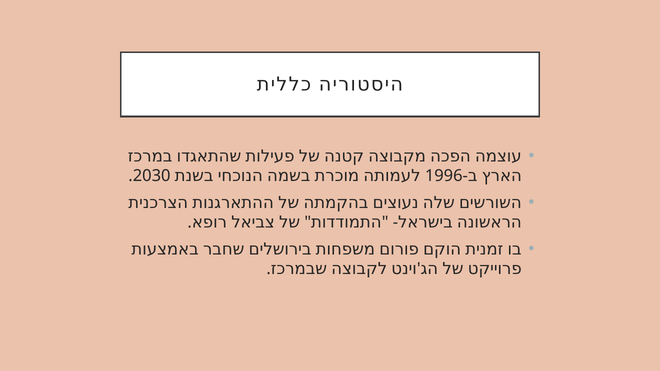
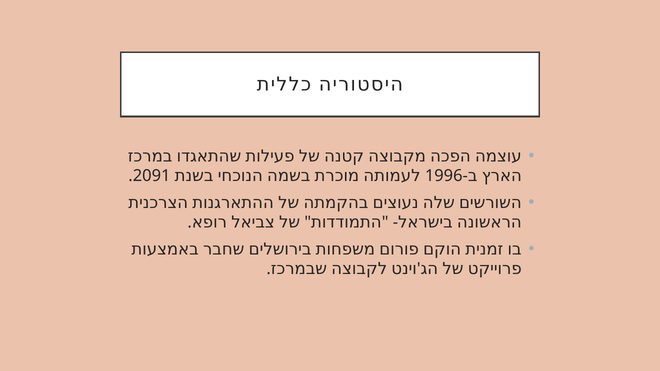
2030: 2030 -> 2091
